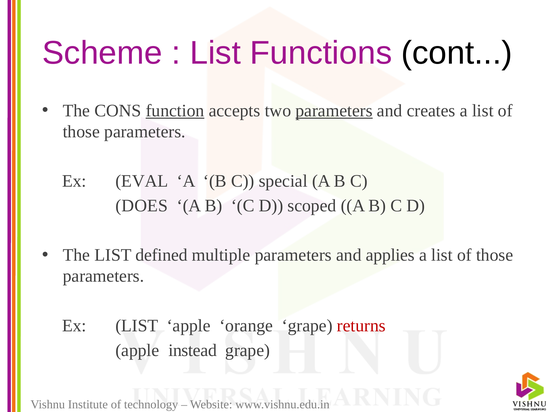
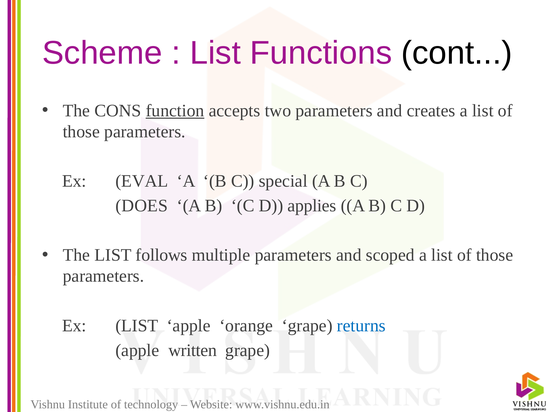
parameters at (334, 111) underline: present -> none
scoped: scoped -> applies
defined: defined -> follows
applies: applies -> scoped
returns colour: red -> blue
instead: instead -> written
